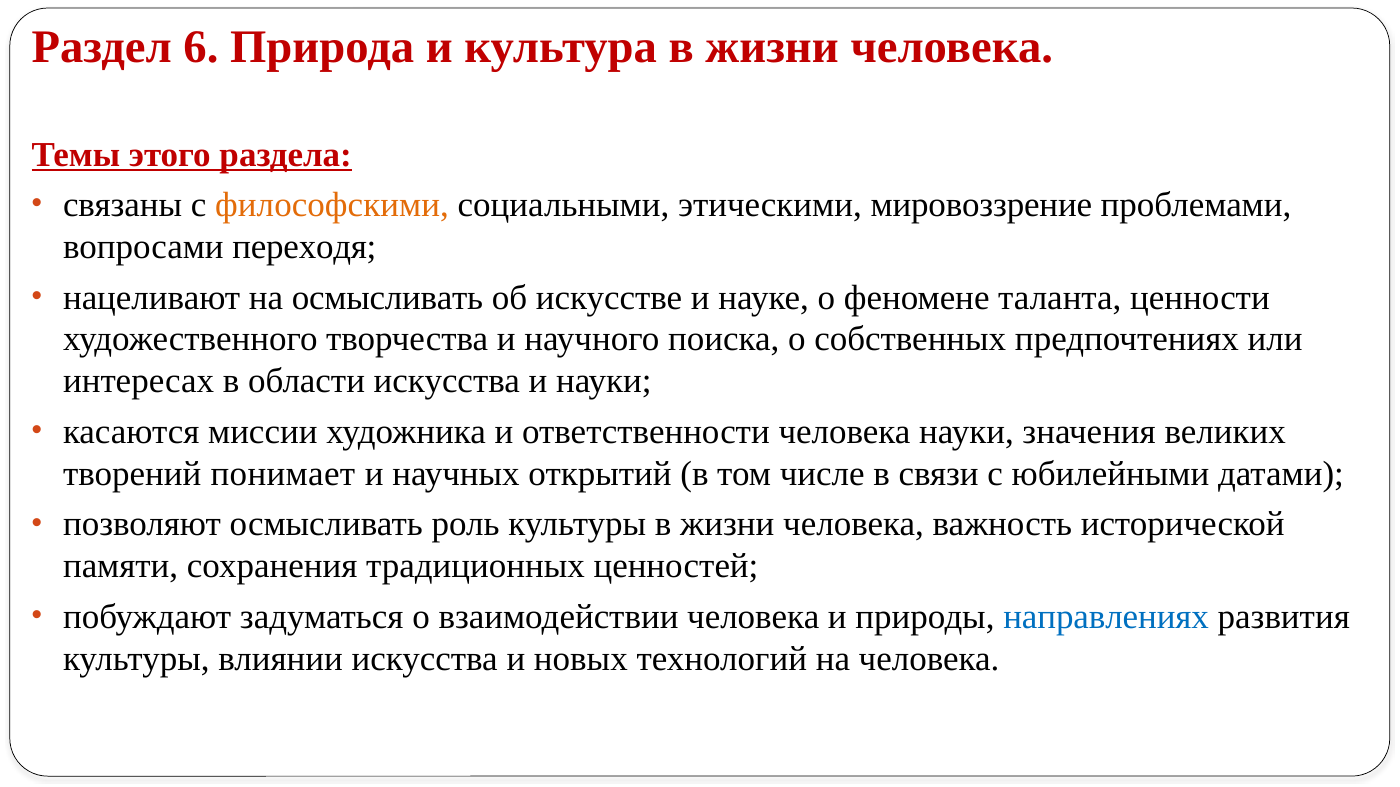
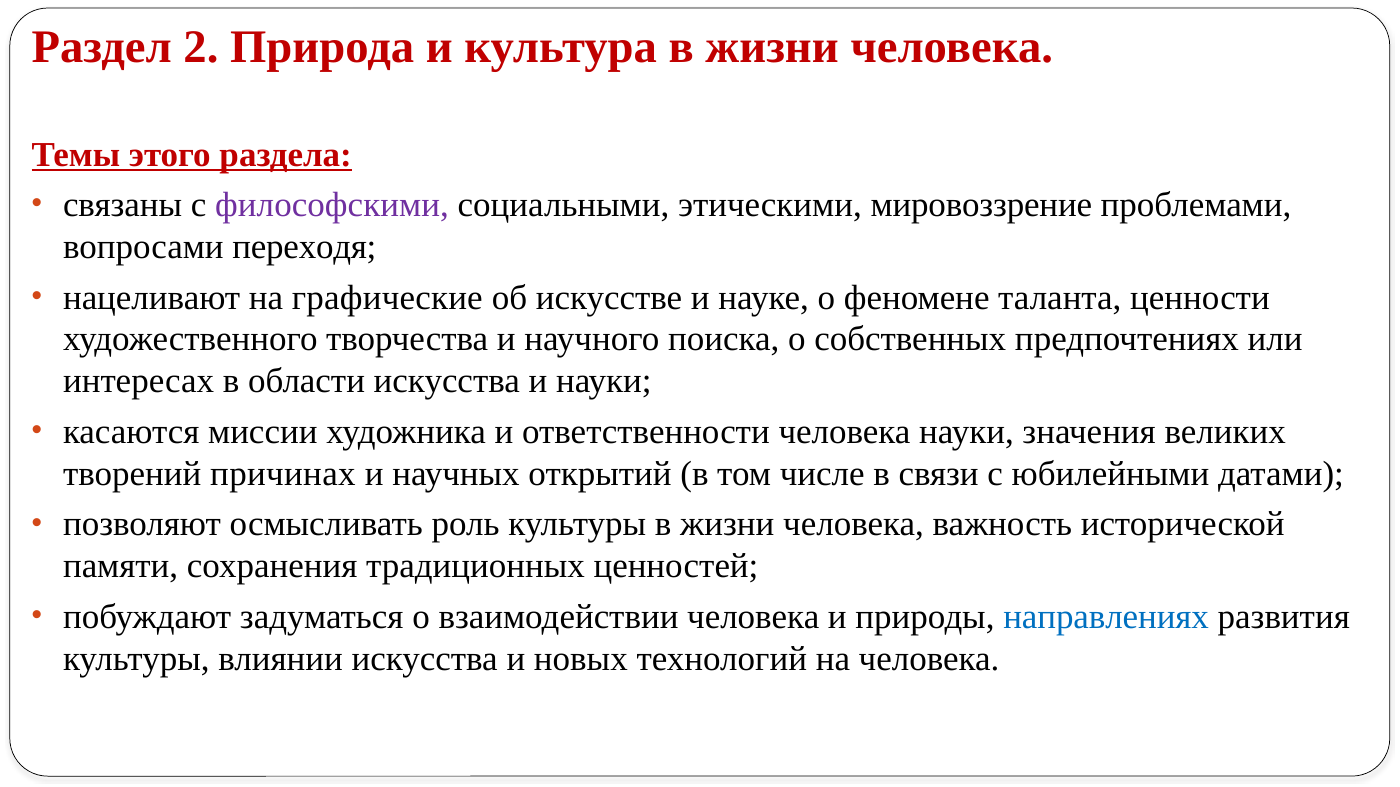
6: 6 -> 2
философскими colour: orange -> purple
на осмысливать: осмысливать -> графические
понимает: понимает -> причинах
